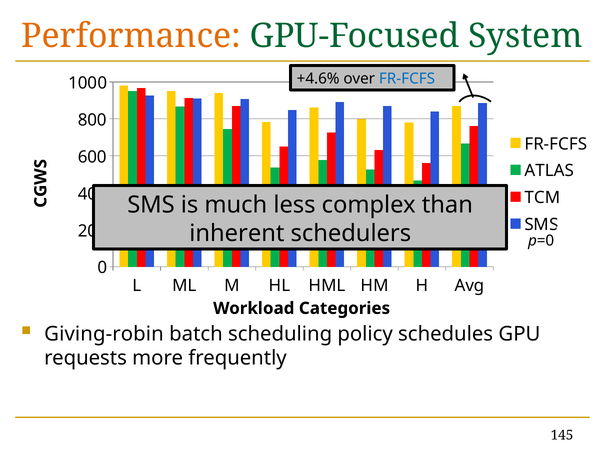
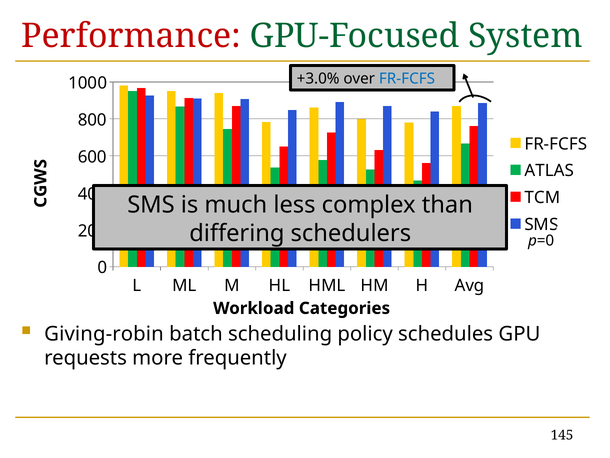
Performance colour: orange -> red
+4.6%: +4.6% -> +3.0%
inherent: inherent -> differing
